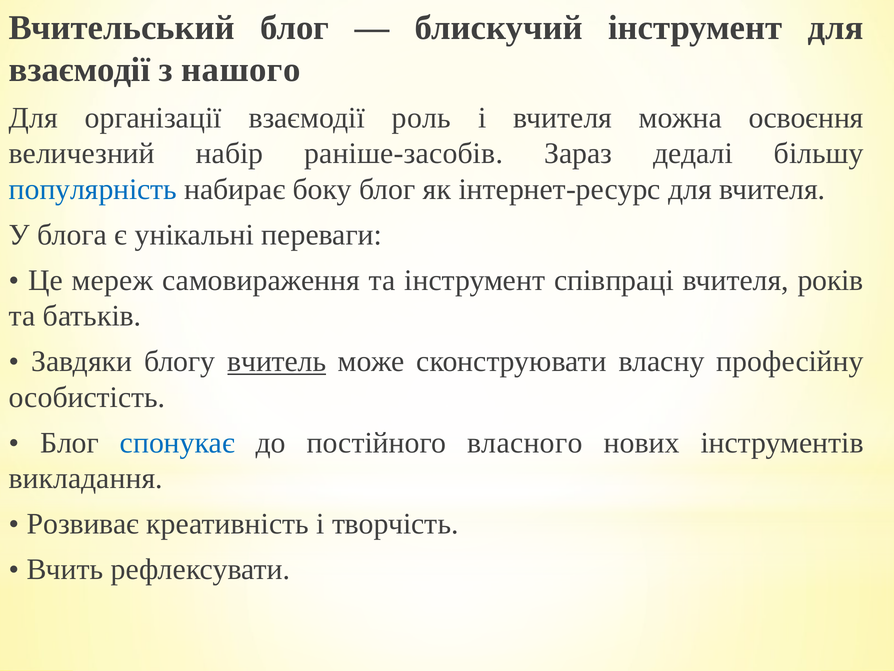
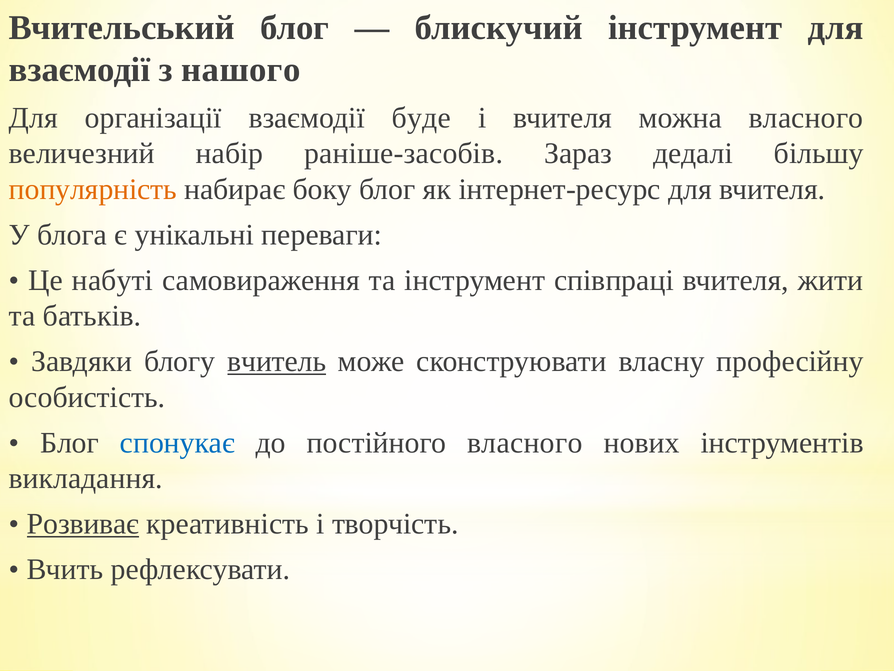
роль: роль -> буде
можна освоєння: освоєння -> власного
популярність colour: blue -> orange
мереж: мереж -> набуті
років: років -> жити
Розвиває underline: none -> present
